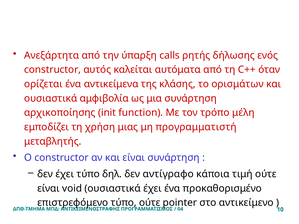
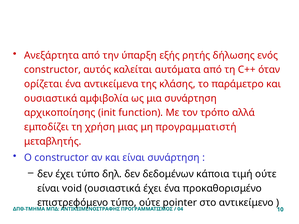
calls: calls -> εξής
ορισμάτων: ορισμάτων -> παράμετρο
μέλη: μέλη -> αλλά
αντίγραφο: αντίγραφο -> δεδομένων
